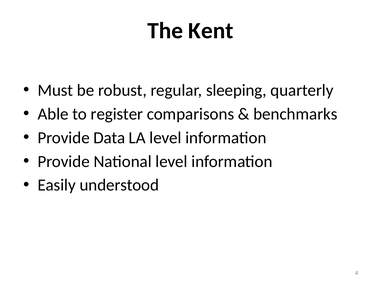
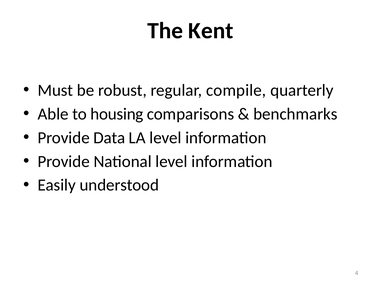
sleeping: sleeping -> compile
register: register -> housing
